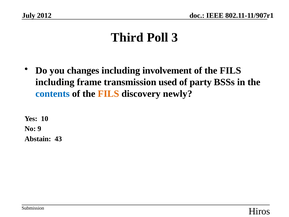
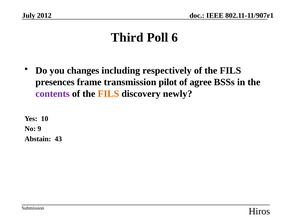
3: 3 -> 6
involvement: involvement -> respectively
including at (55, 82): including -> presences
used: used -> pilot
party: party -> agree
contents colour: blue -> purple
